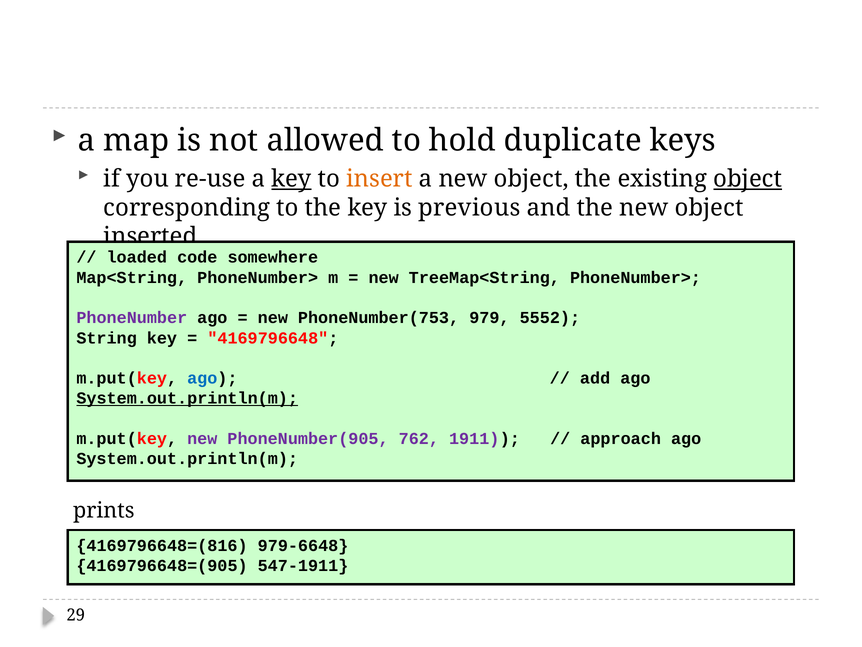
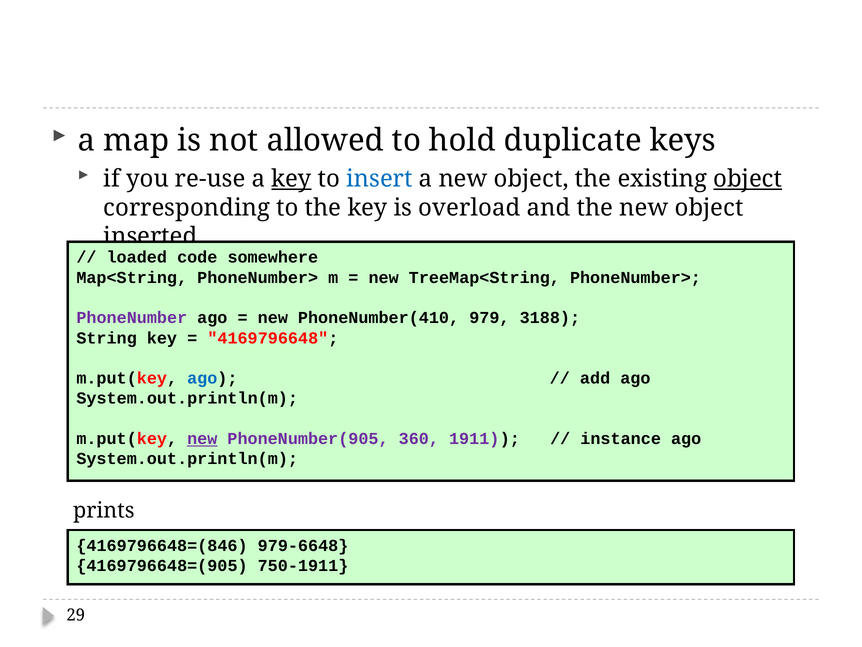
insert colour: orange -> blue
previous: previous -> overload
PhoneNumber(753: PhoneNumber(753 -> PhoneNumber(410
5552: 5552 -> 3188
System.out.println(m at (187, 398) underline: present -> none
new at (202, 438) underline: none -> present
762: 762 -> 360
approach: approach -> instance
4169796648=(816: 4169796648=(816 -> 4169796648=(846
547-1911: 547-1911 -> 750-1911
